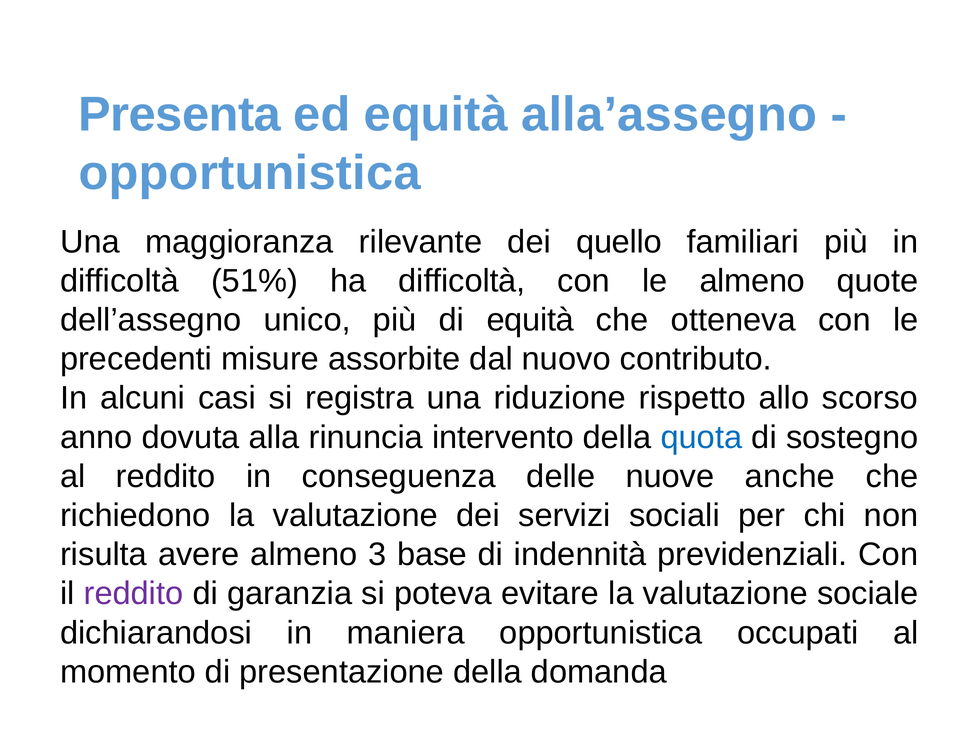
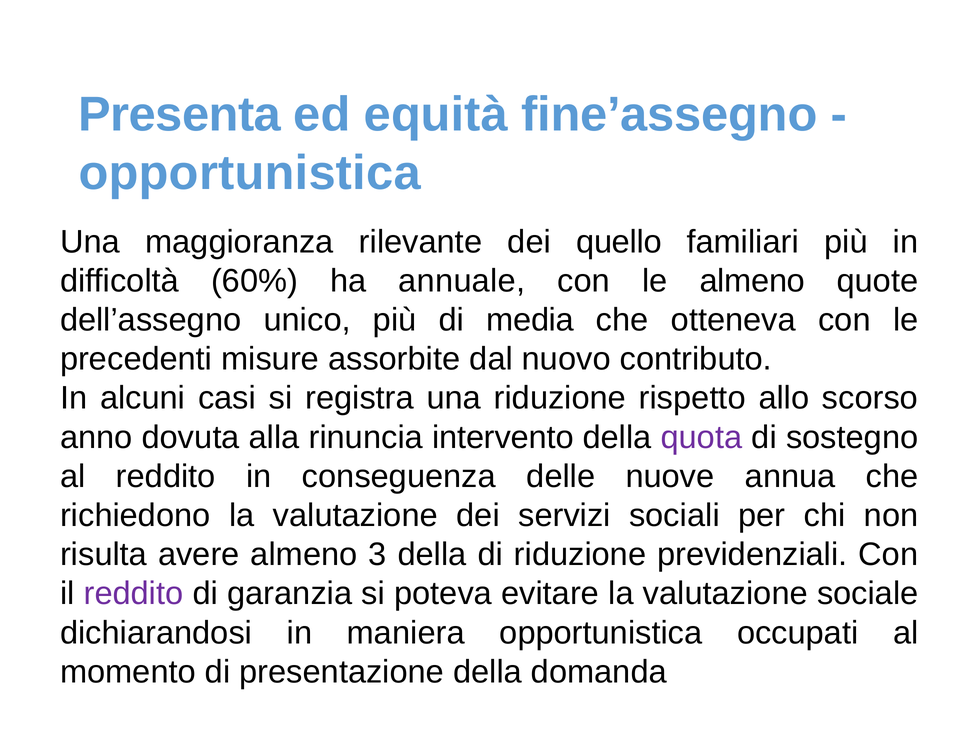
alla’assegno: alla’assegno -> fine’assegno
51%: 51% -> 60%
ha difficoltà: difficoltà -> annuale
di equità: equità -> media
quota colour: blue -> purple
anche: anche -> annua
3 base: base -> della
di indennità: indennità -> riduzione
